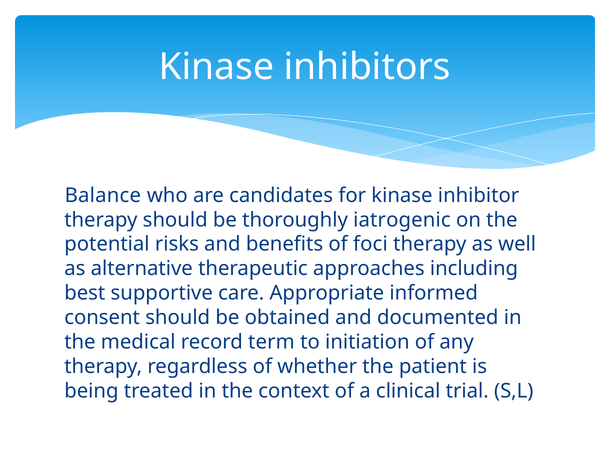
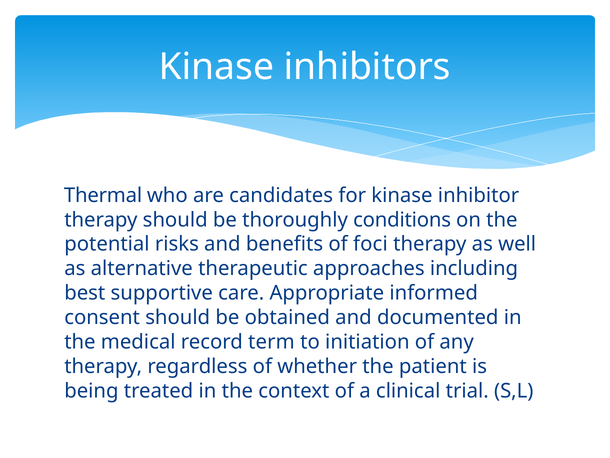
Balance: Balance -> Thermal
iatrogenic: iatrogenic -> conditions
